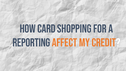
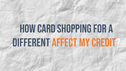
reporting: reporting -> different
